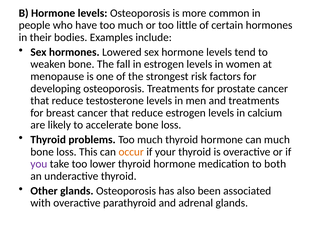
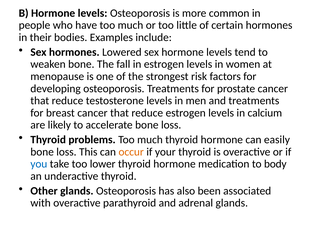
can much: much -> easily
you colour: purple -> blue
both: both -> body
